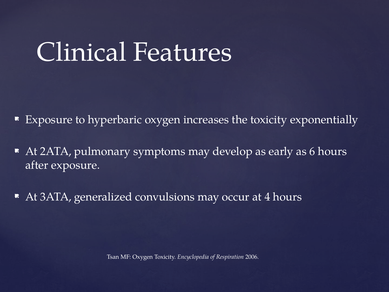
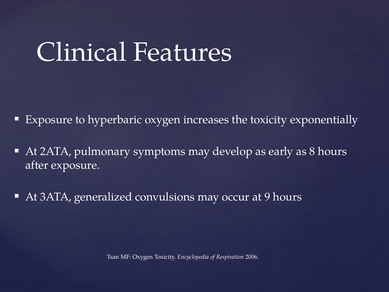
6: 6 -> 8
4: 4 -> 9
